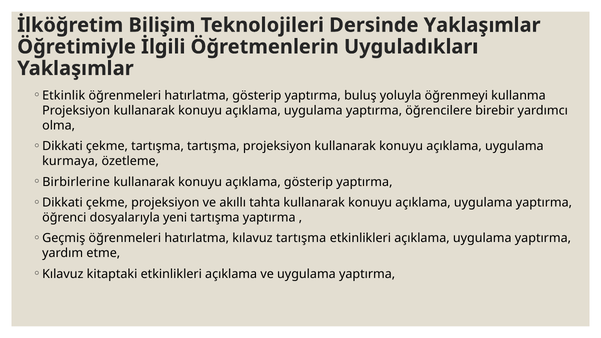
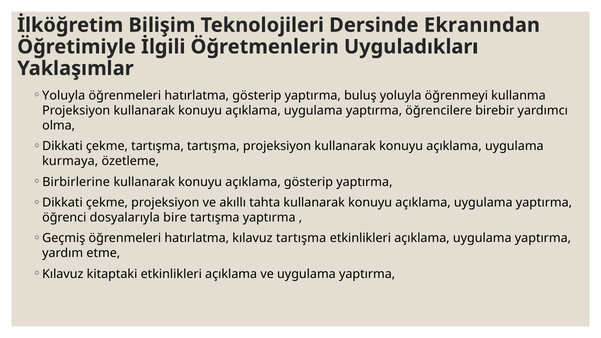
Dersinde Yaklaşımlar: Yaklaşımlar -> Ekranından
Etkinlik at (64, 95): Etkinlik -> Yoluyla
yeni: yeni -> bire
